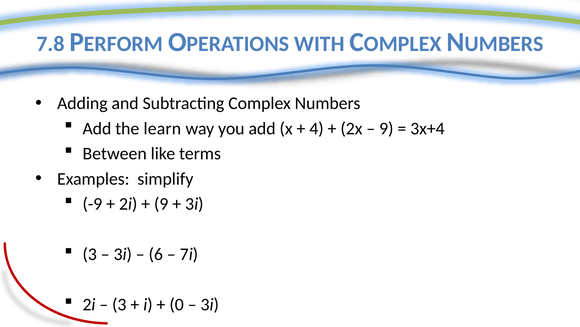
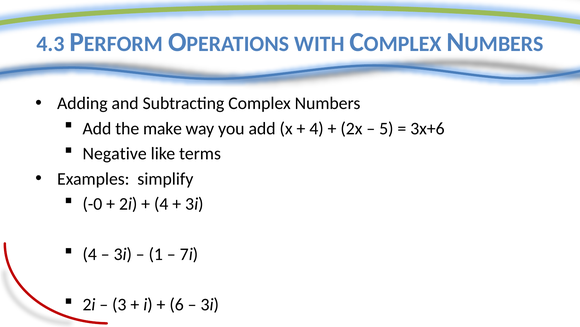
7.8: 7.8 -> 4.3
learn: learn -> make
9 at (386, 128): 9 -> 5
3x+4: 3x+4 -> 3x+6
Between: Between -> Negative
-9: -9 -> -0
9 at (161, 204): 9 -> 4
3 at (90, 254): 3 -> 4
6: 6 -> 1
0: 0 -> 6
